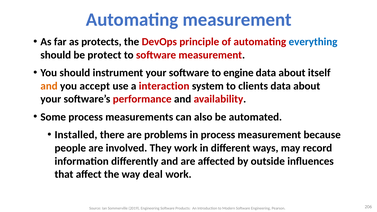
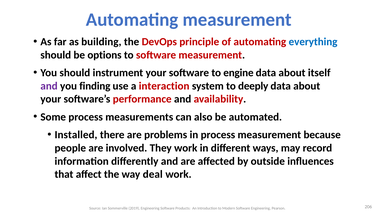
protects: protects -> building
protect: protect -> options
and at (49, 86) colour: orange -> purple
accept: accept -> finding
clients: clients -> deeply
